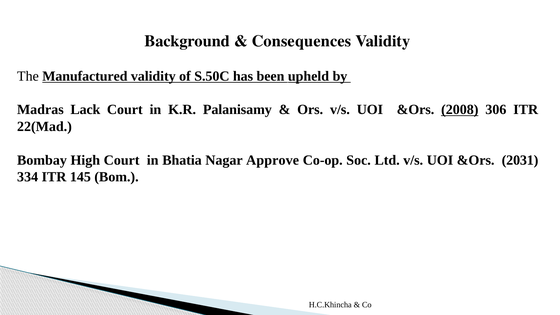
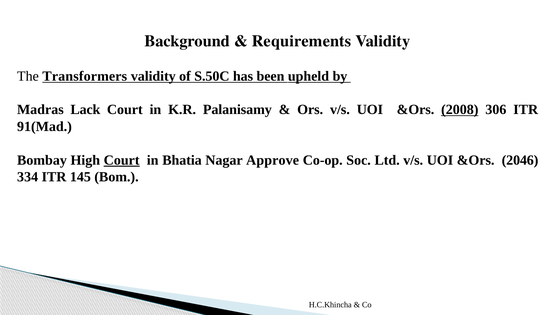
Consequences: Consequences -> Requirements
Manufactured: Manufactured -> Transformers
22(Mad: 22(Mad -> 91(Mad
Court at (122, 160) underline: none -> present
2031: 2031 -> 2046
